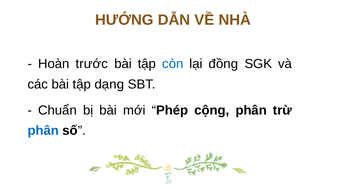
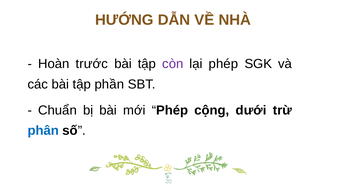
còn colour: blue -> purple
lại đồng: đồng -> phép
dạng: dạng -> phần
cộng phân: phân -> dưới
